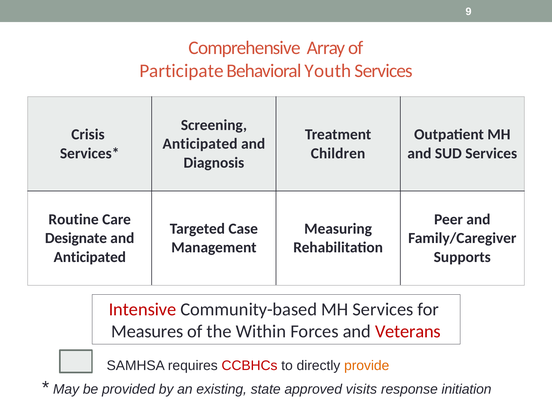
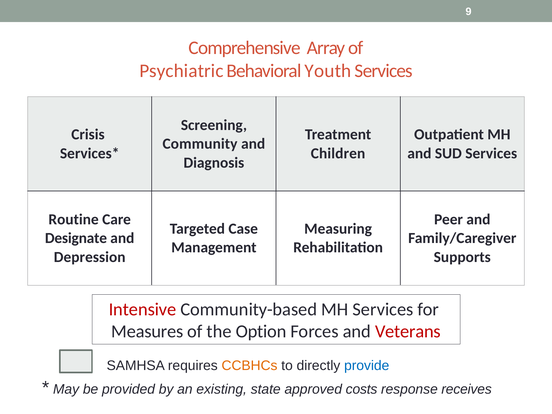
Participate: Participate -> Psychiatric
Anticipated at (200, 144): Anticipated -> Community
Anticipated at (90, 257): Anticipated -> Depression
Within: Within -> Option
CCBHCs colour: red -> orange
provide colour: orange -> blue
visits: visits -> costs
initiation: initiation -> receives
